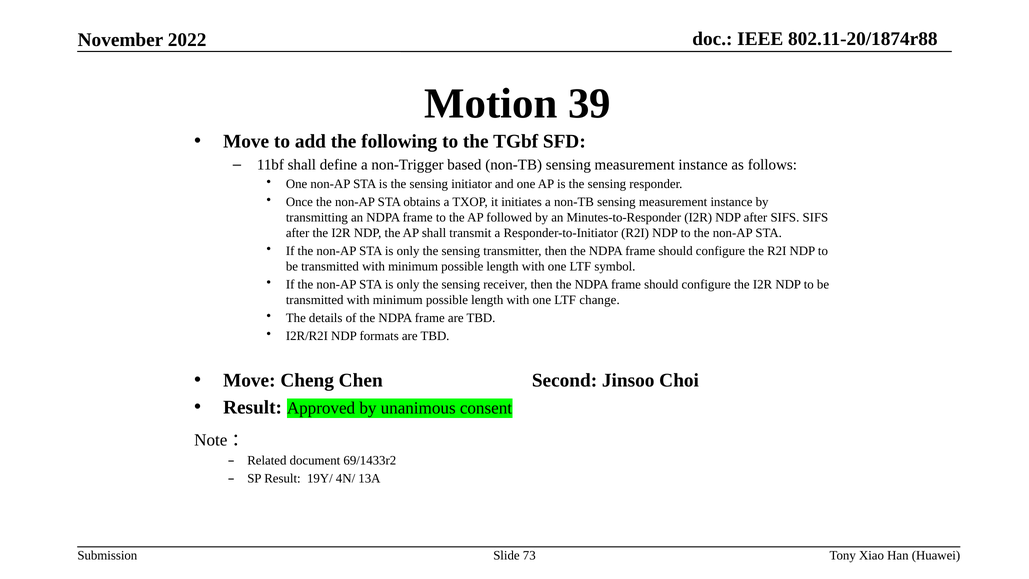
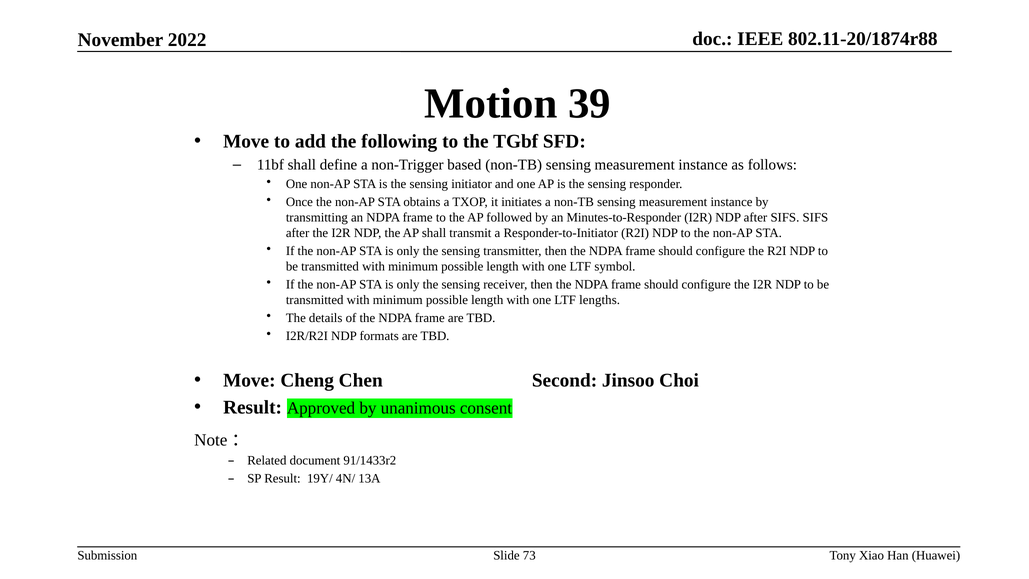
change: change -> lengths
69/1433r2: 69/1433r2 -> 91/1433r2
